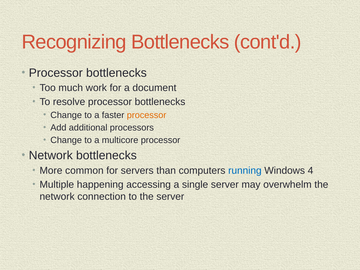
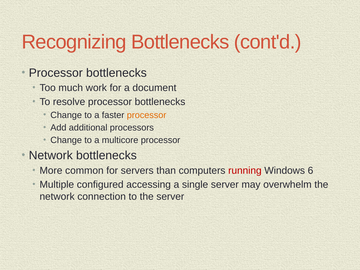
running colour: blue -> red
4: 4 -> 6
happening: happening -> configured
